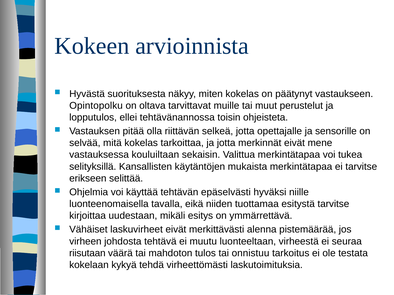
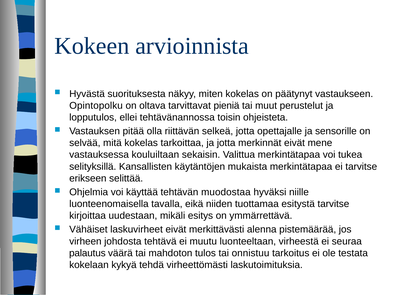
muille: muille -> pieniä
epäselvästi: epäselvästi -> muodostaa
riisutaan: riisutaan -> palautus
